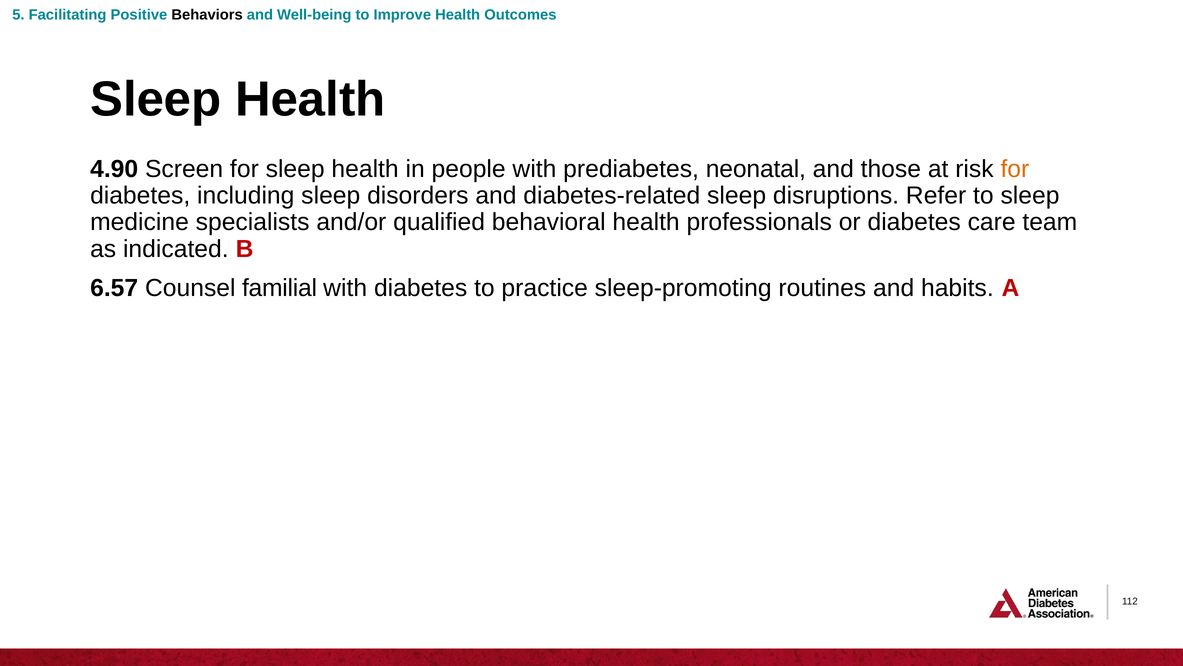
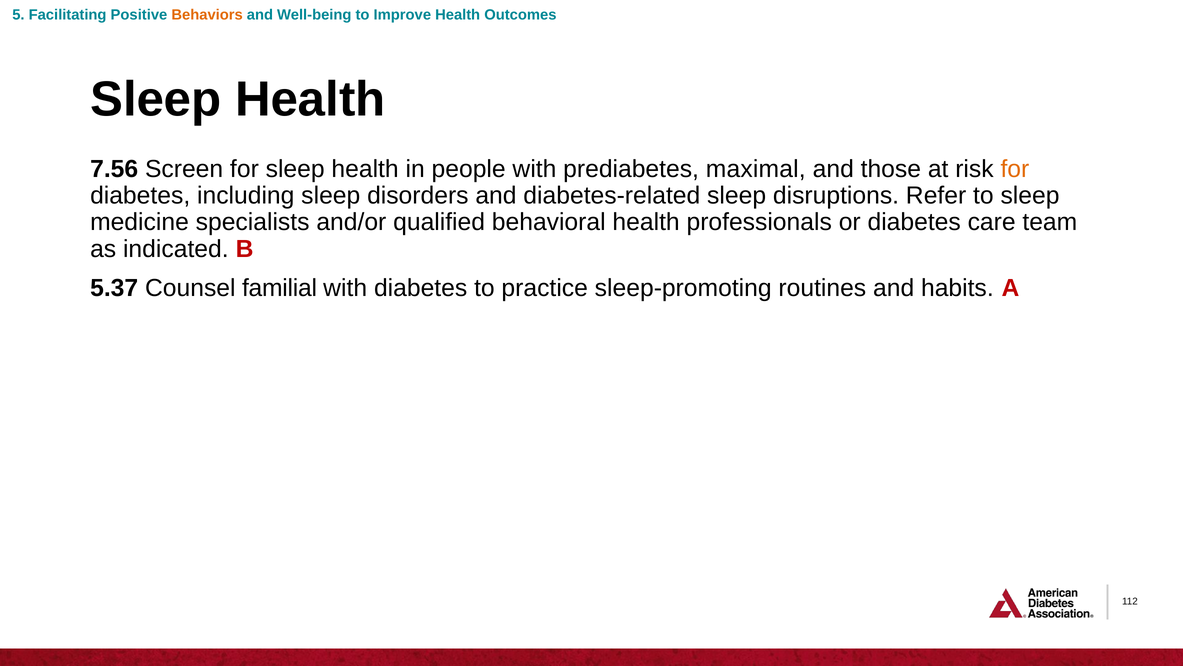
Behaviors colour: black -> orange
4.90: 4.90 -> 7.56
neonatal: neonatal -> maximal
6.57: 6.57 -> 5.37
